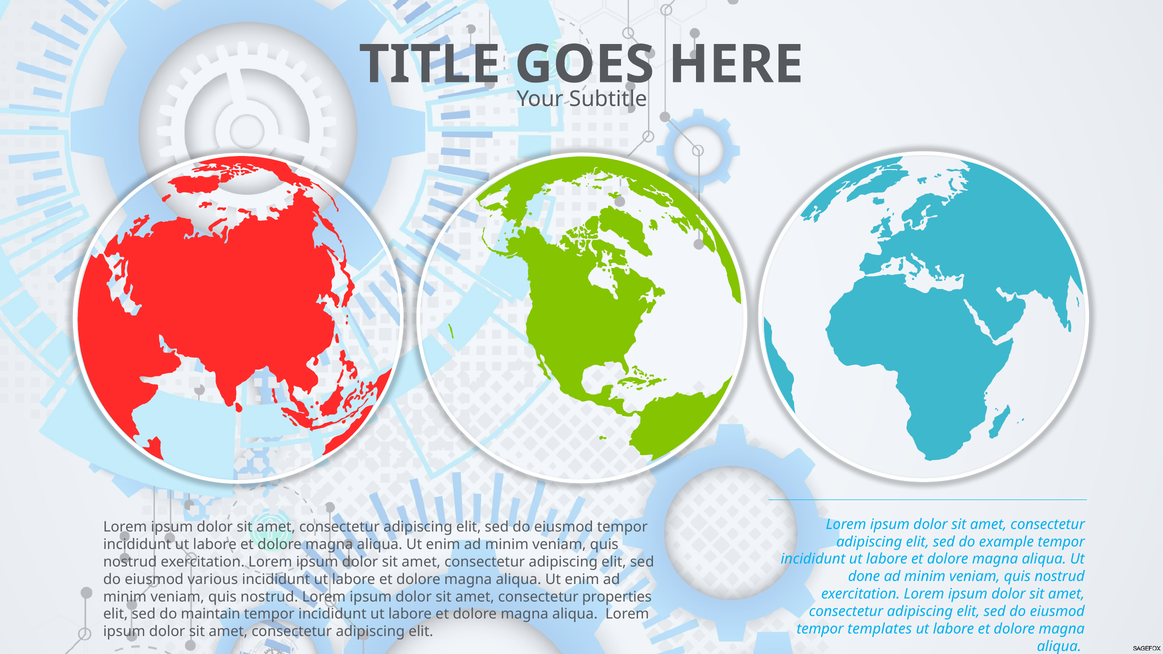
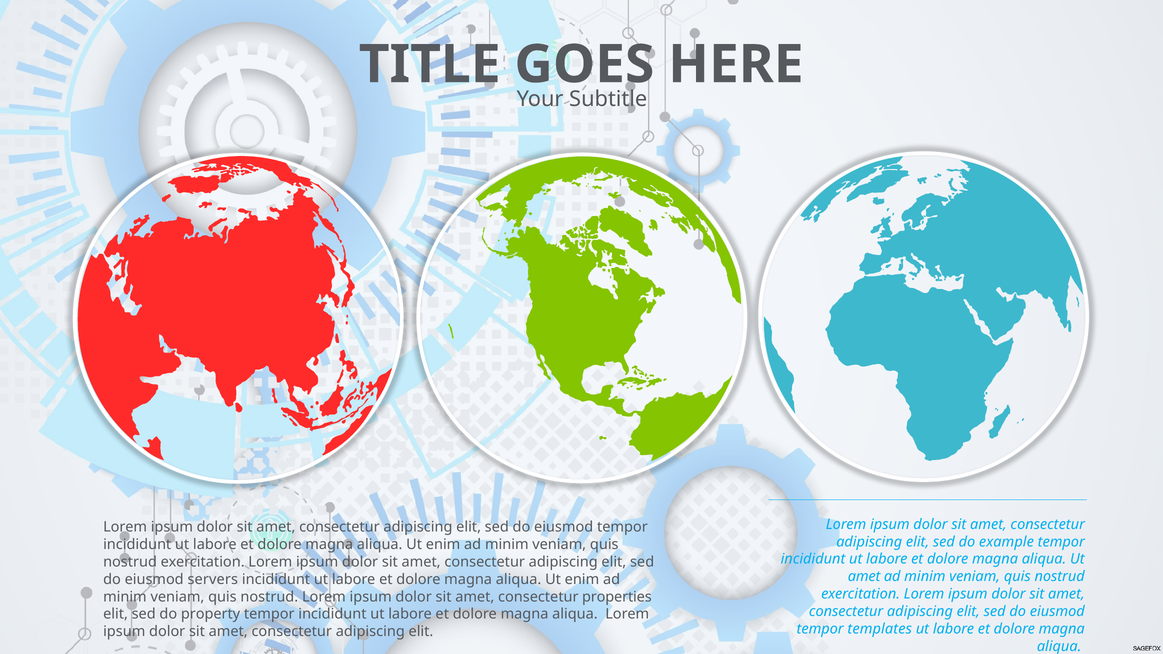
done at (864, 577): done -> amet
various: various -> servers
maintain: maintain -> property
